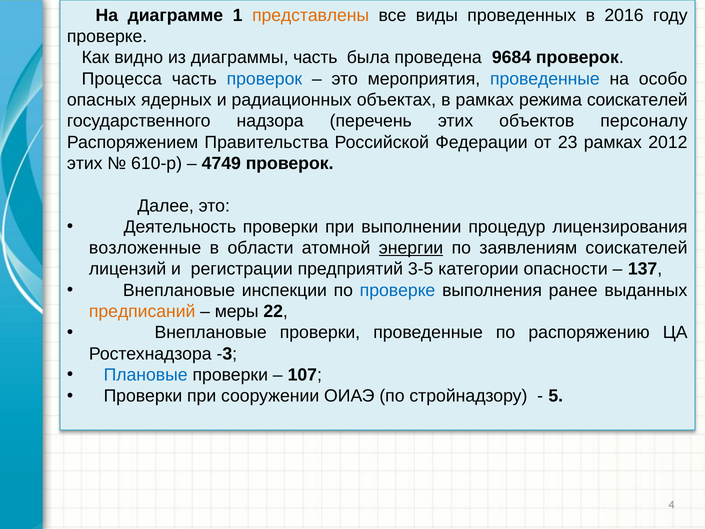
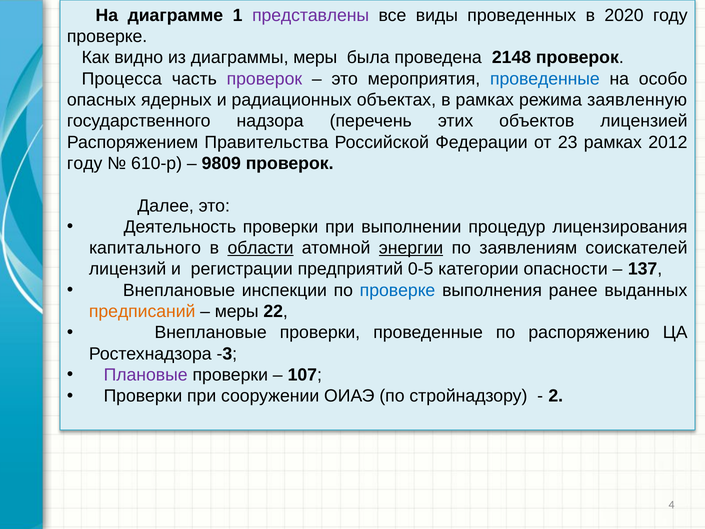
представлены colour: orange -> purple
2016: 2016 -> 2020
диаграммы часть: часть -> меры
9684: 9684 -> 2148
проверок at (264, 79) colour: blue -> purple
режима соискателей: соискателей -> заявленную
персоналу: персоналу -> лицензией
этих at (85, 163): этих -> году
4749: 4749 -> 9809
возложенные: возложенные -> капитального
области underline: none -> present
3-5: 3-5 -> 0-5
Плановые colour: blue -> purple
5: 5 -> 2
